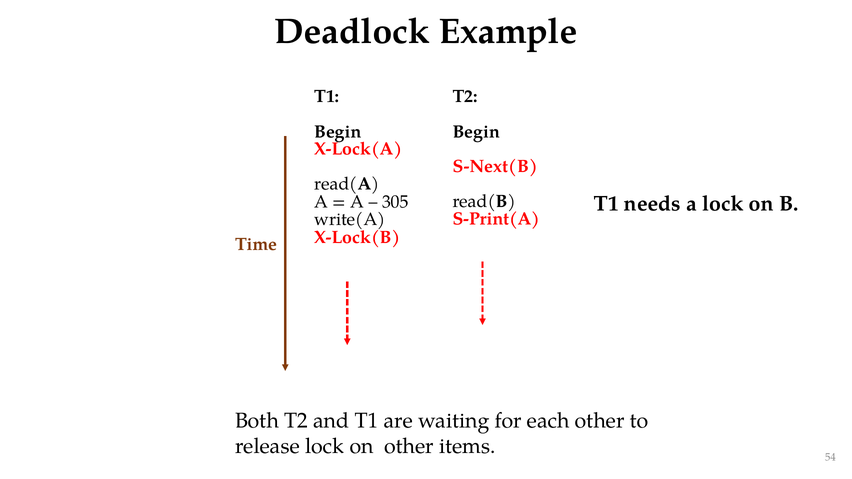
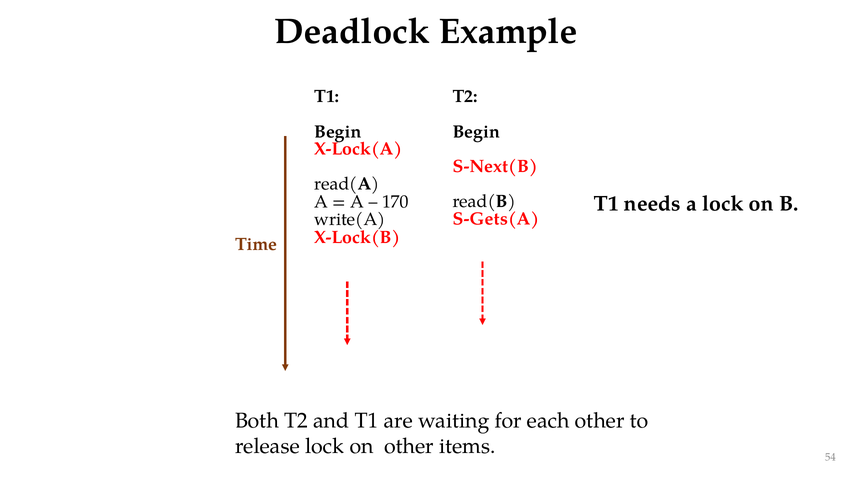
305: 305 -> 170
S-Print(A: S-Print(A -> S-Gets(A
